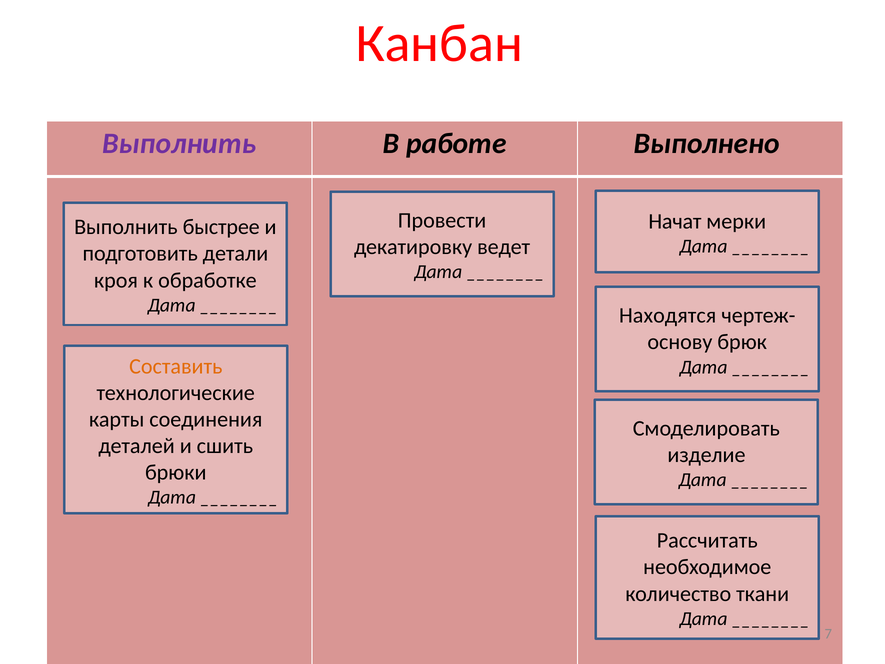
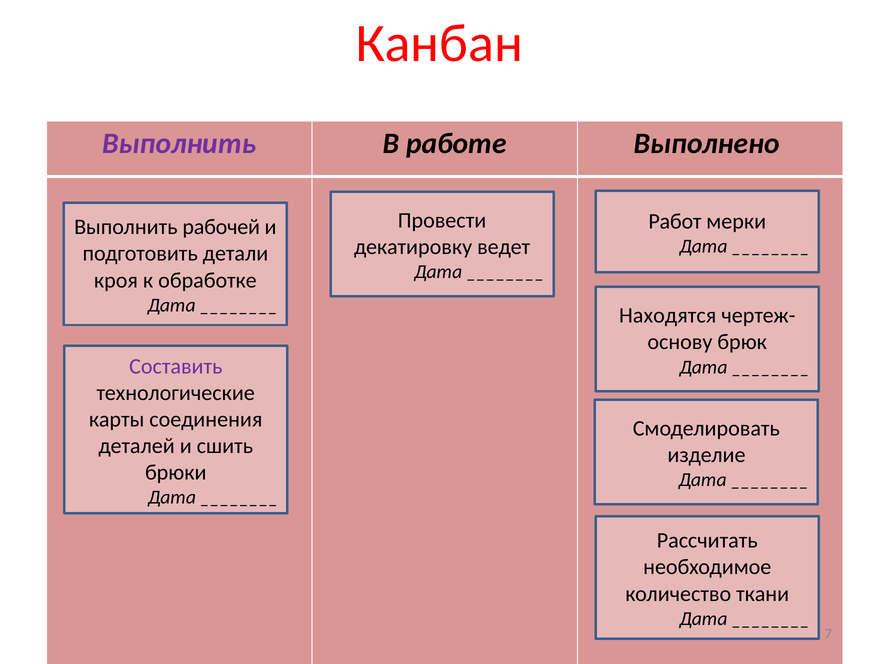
Начат: Начат -> Работ
быстрее: быстрее -> рабочей
Составить colour: orange -> purple
